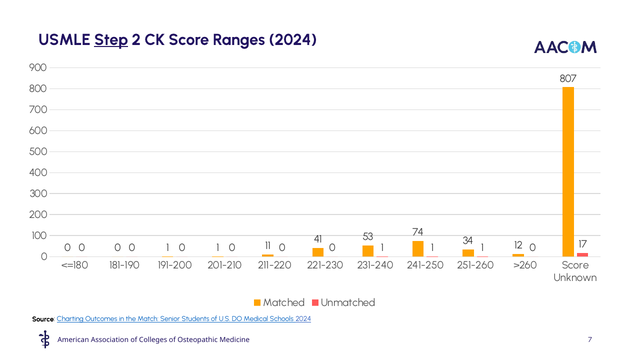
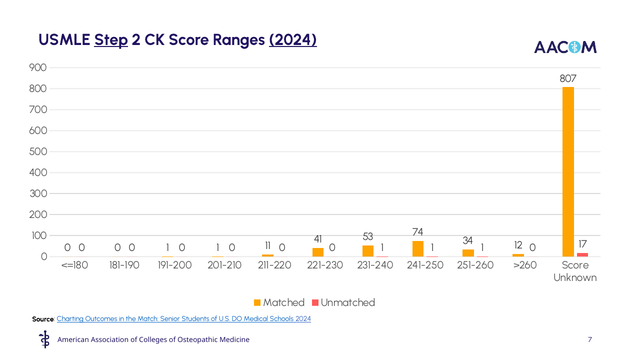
2024 at (293, 40) underline: none -> present
